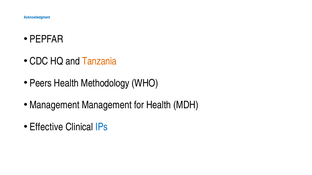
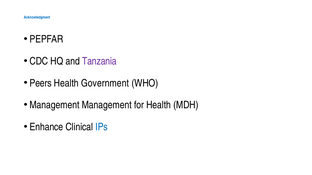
Tanzania colour: orange -> purple
Methodology: Methodology -> Government
Effective: Effective -> Enhance
